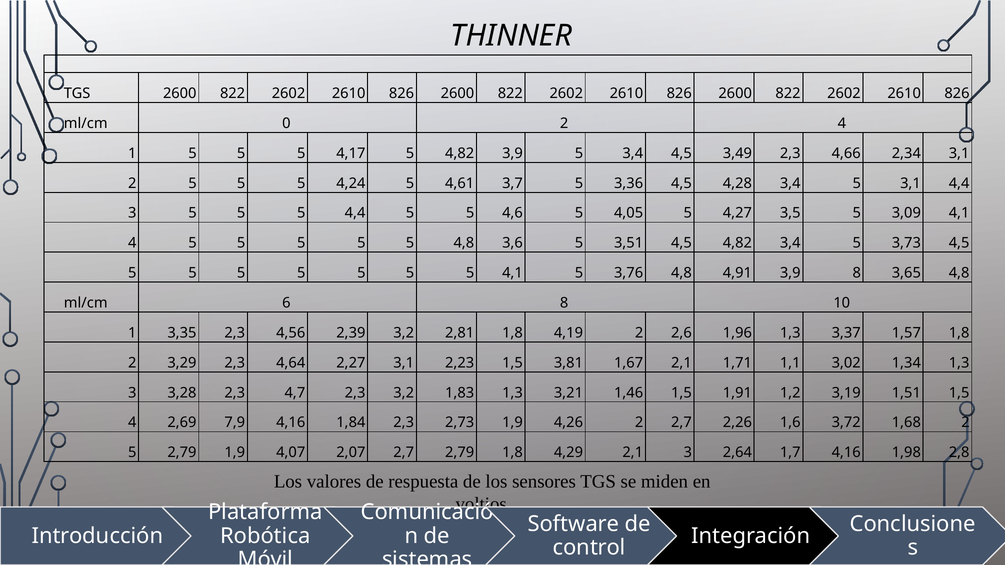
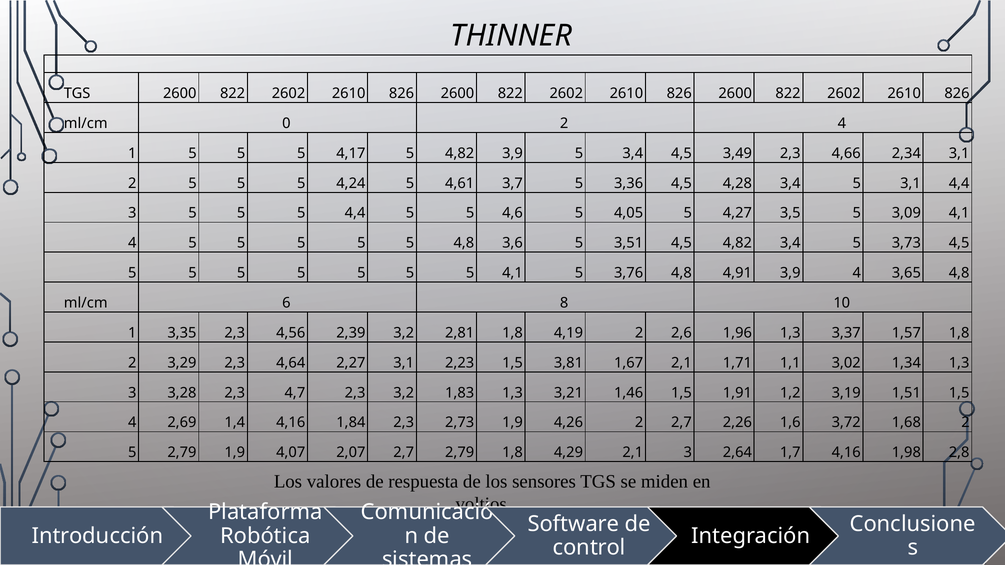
3,9 8: 8 -> 4
7,9: 7,9 -> 1,4
